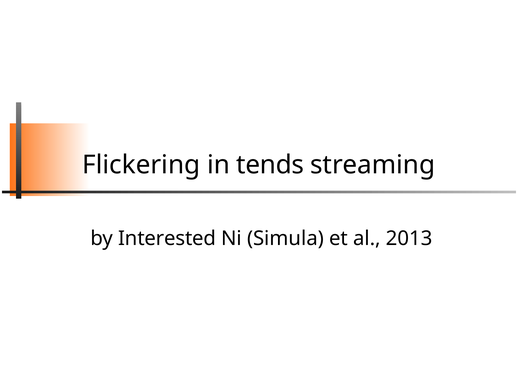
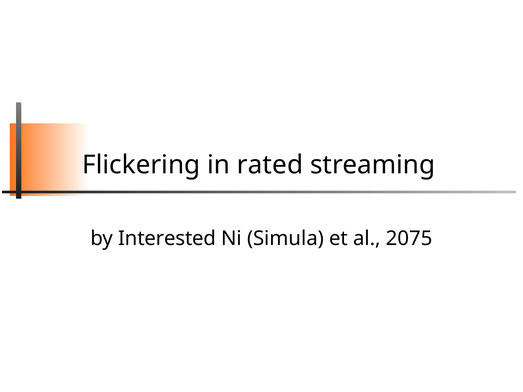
tends: tends -> rated
2013: 2013 -> 2075
